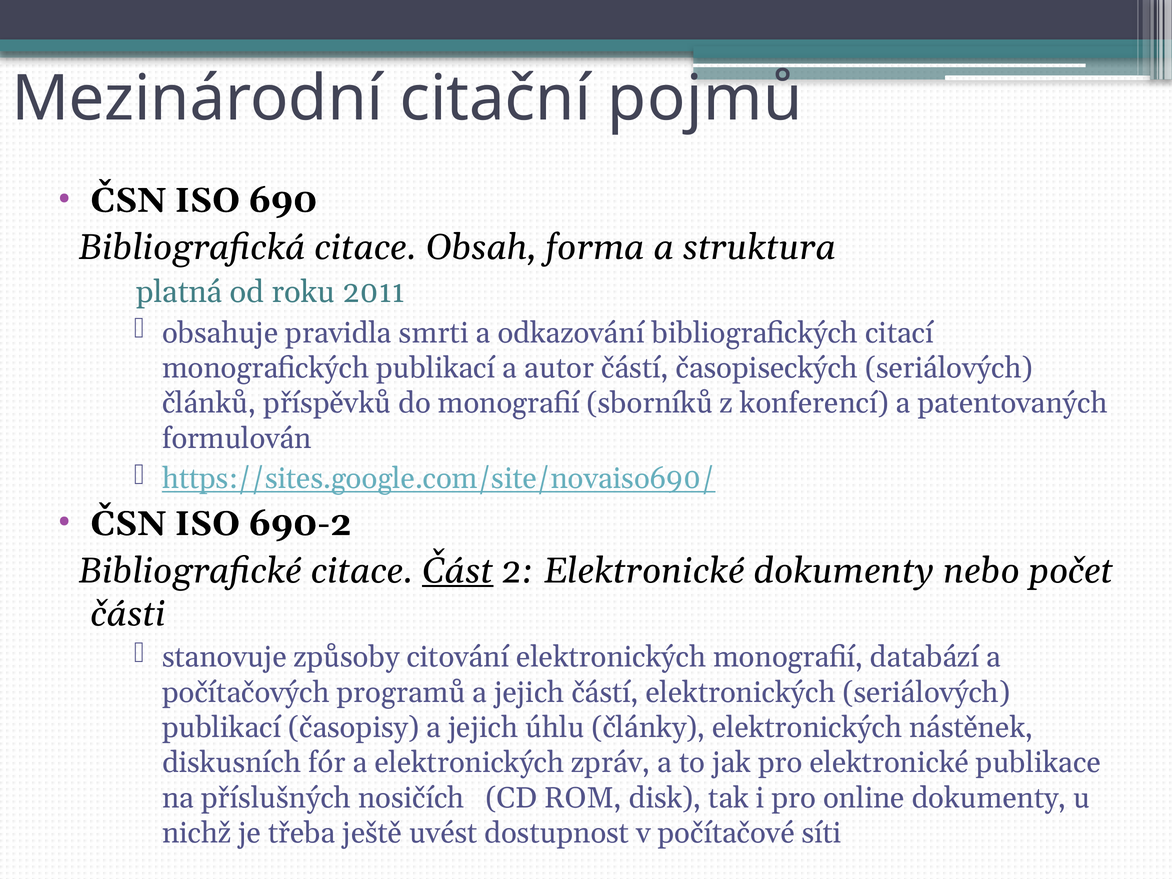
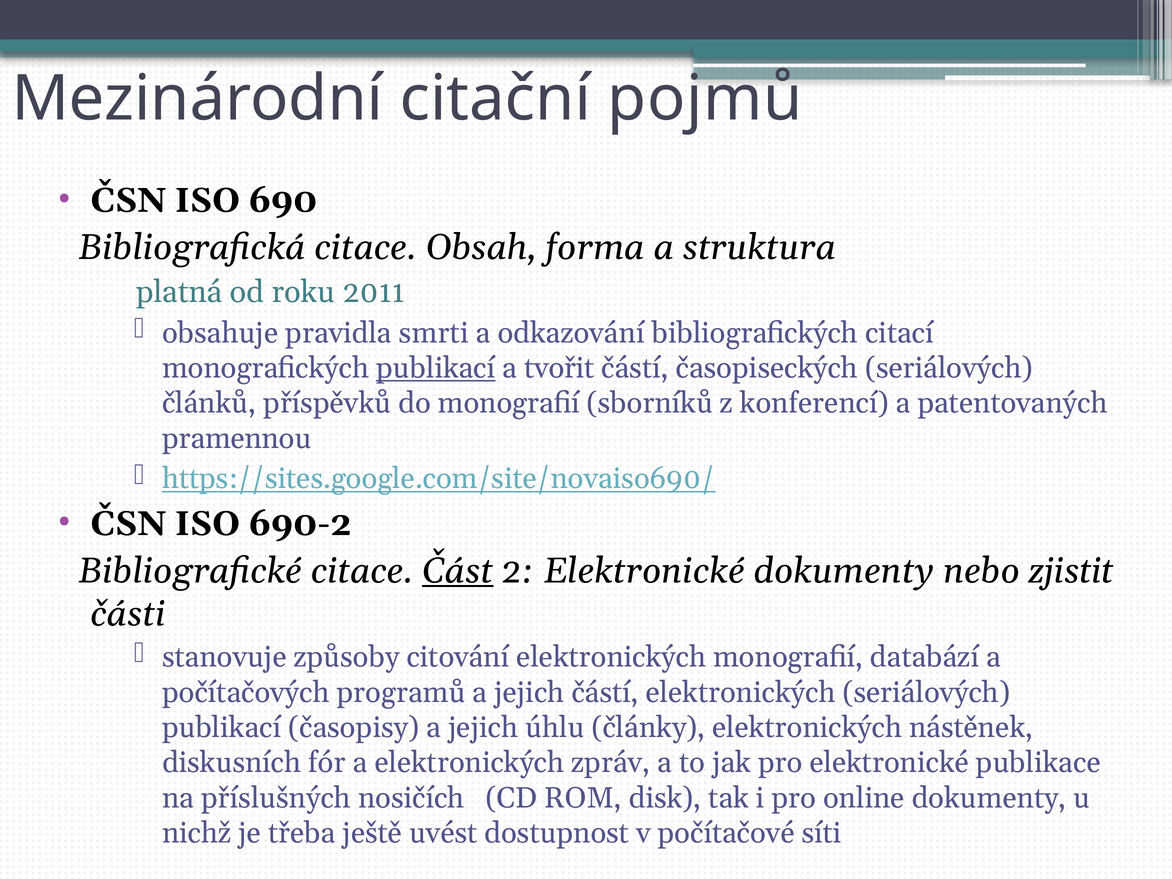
publikací at (436, 368) underline: none -> present
autor: autor -> tvořit
formulován: formulován -> pramennou
počet: počet -> zjistit
